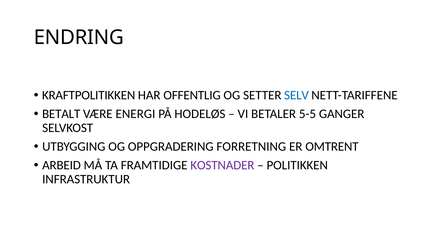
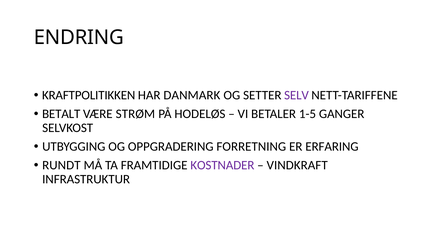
OFFENTLIG: OFFENTLIG -> DANMARK
SELV colour: blue -> purple
ENERGI: ENERGI -> STRØM
5-5: 5-5 -> 1-5
OMTRENT: OMTRENT -> ERFARING
ARBEID: ARBEID -> RUNDT
POLITIKKEN: POLITIKKEN -> VINDKRAFT
